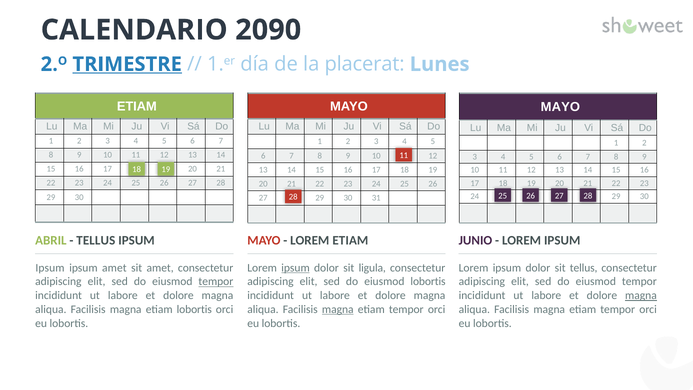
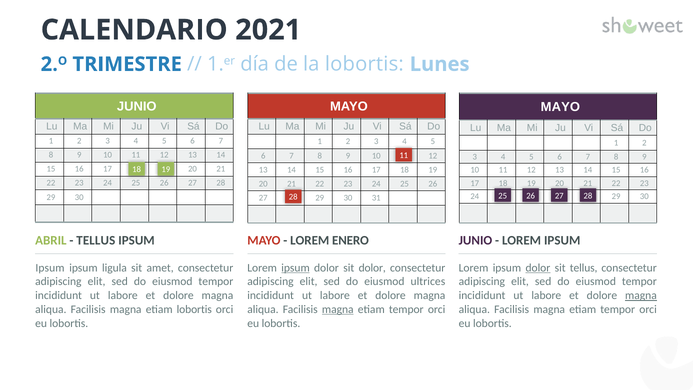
2090: 2090 -> 2021
TRIMESTRE underline: present -> none
la placerat: placerat -> lobortis
ETIAM at (137, 106): ETIAM -> JUNIO
LOREM ETIAM: ETIAM -> ENERO
ipsum amet: amet -> ligula
sit ligula: ligula -> dolor
dolor at (538, 268) underline: none -> present
tempor at (216, 282) underline: present -> none
eiusmod lobortis: lobortis -> ultrices
